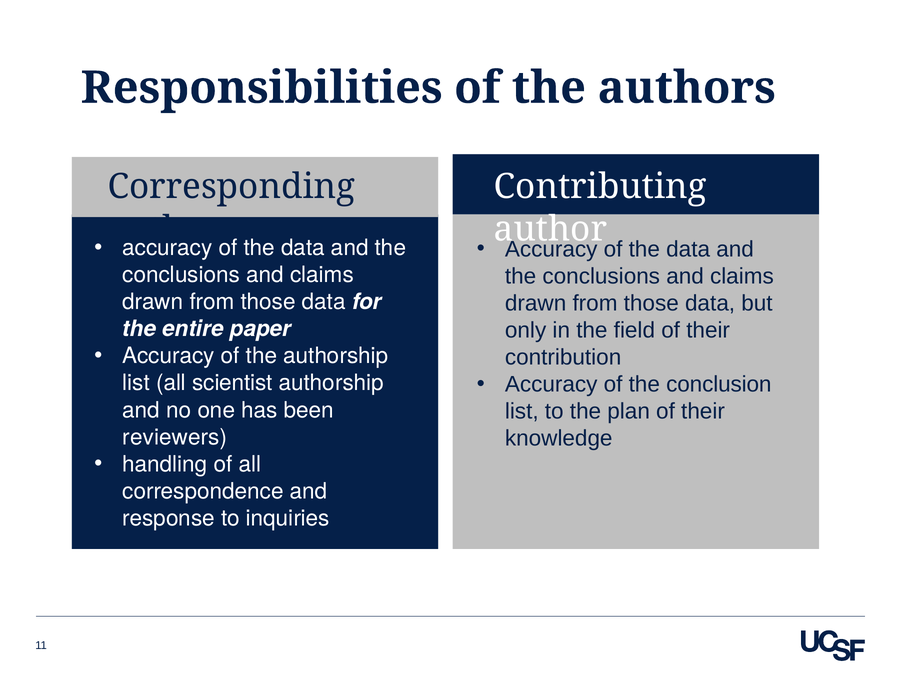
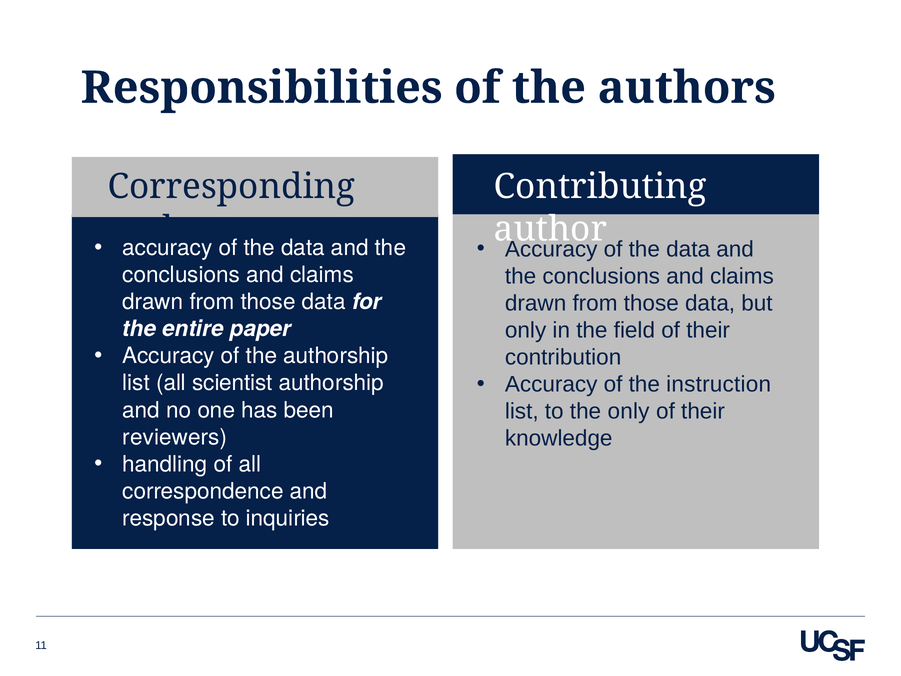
conclusion: conclusion -> instruction
the plan: plan -> only
